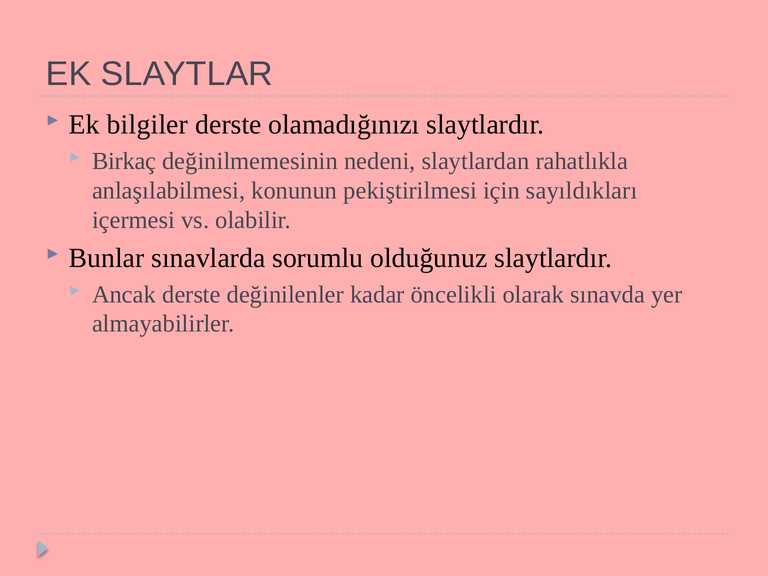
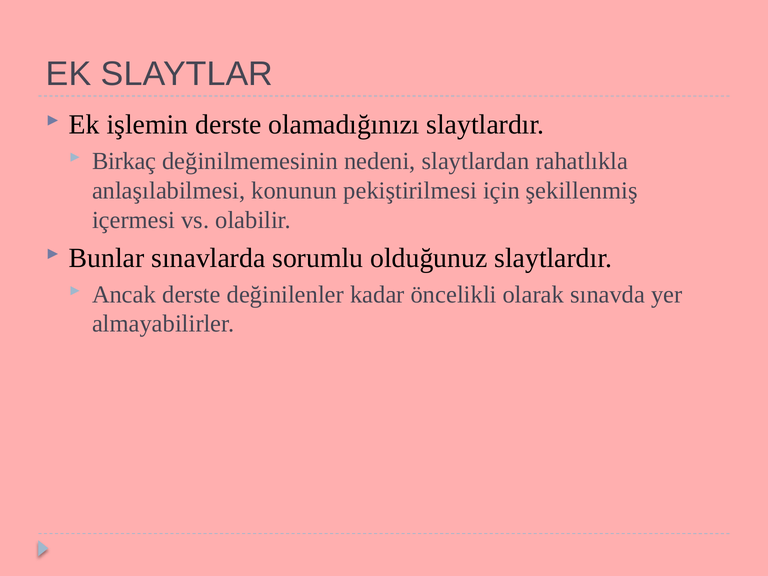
bilgiler: bilgiler -> işlemin
sayıldıkları: sayıldıkları -> şekillenmiş
